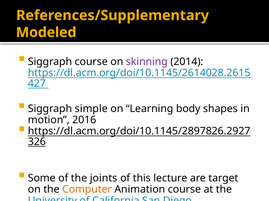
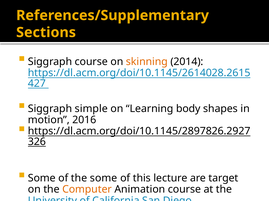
Modeled: Modeled -> Sections
skinning colour: purple -> orange
the joints: joints -> some
